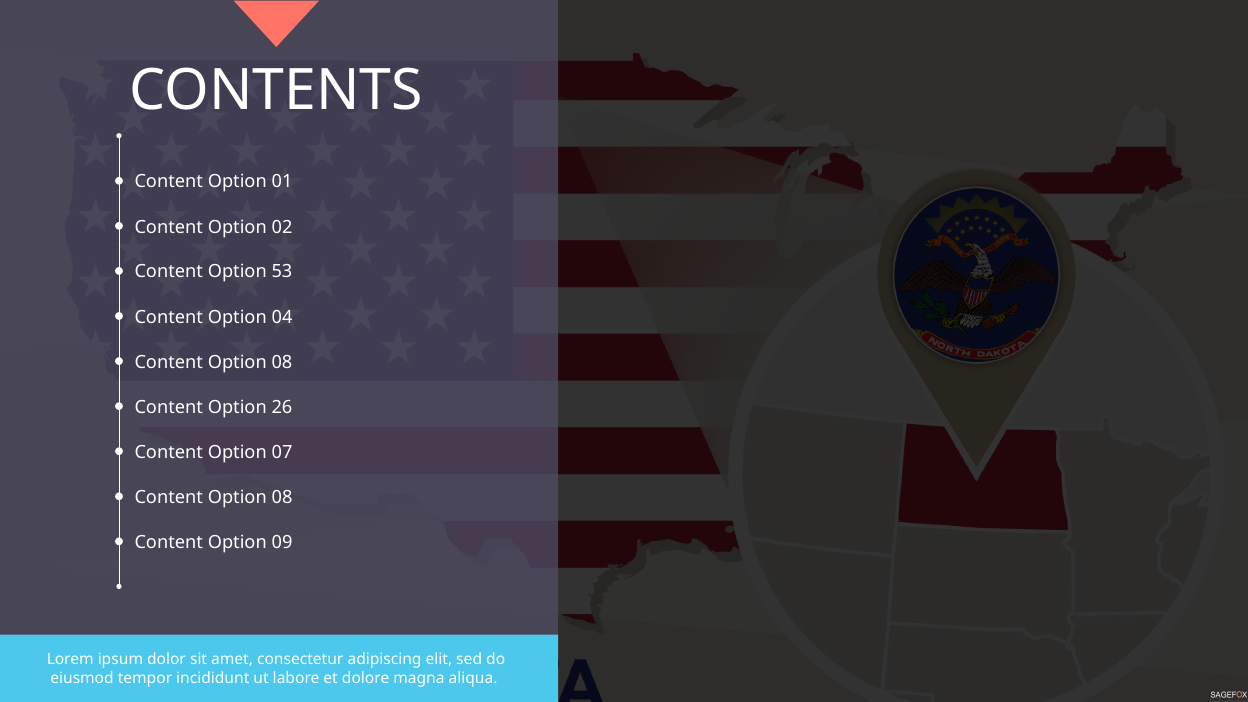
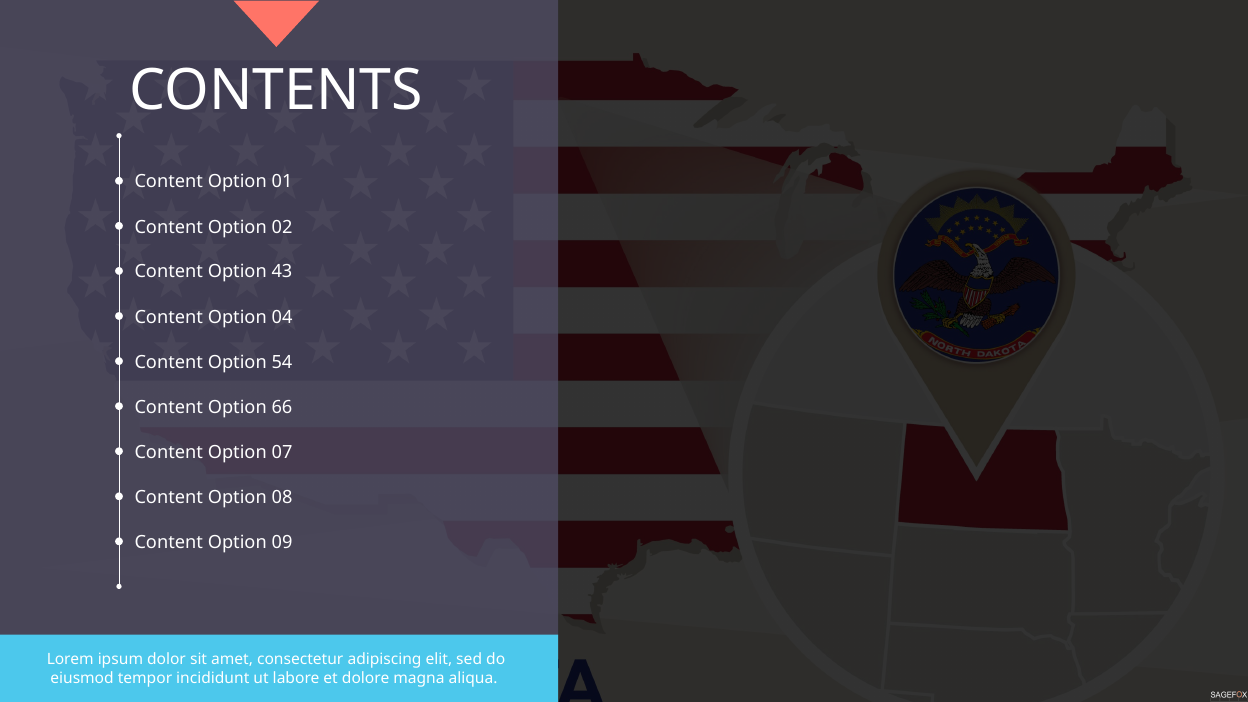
53: 53 -> 43
08 at (282, 363): 08 -> 54
26: 26 -> 66
